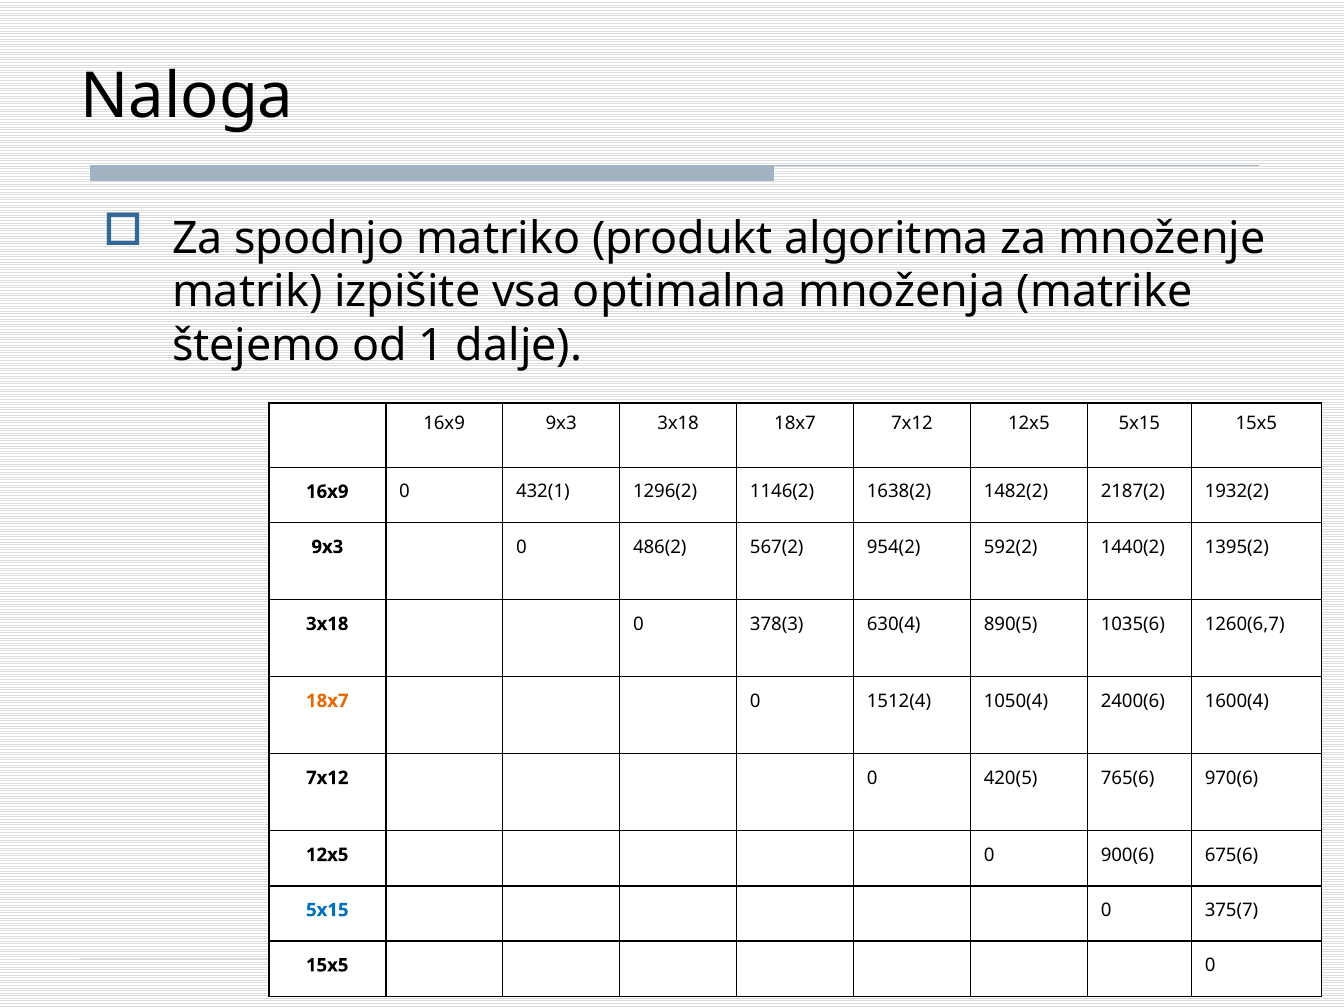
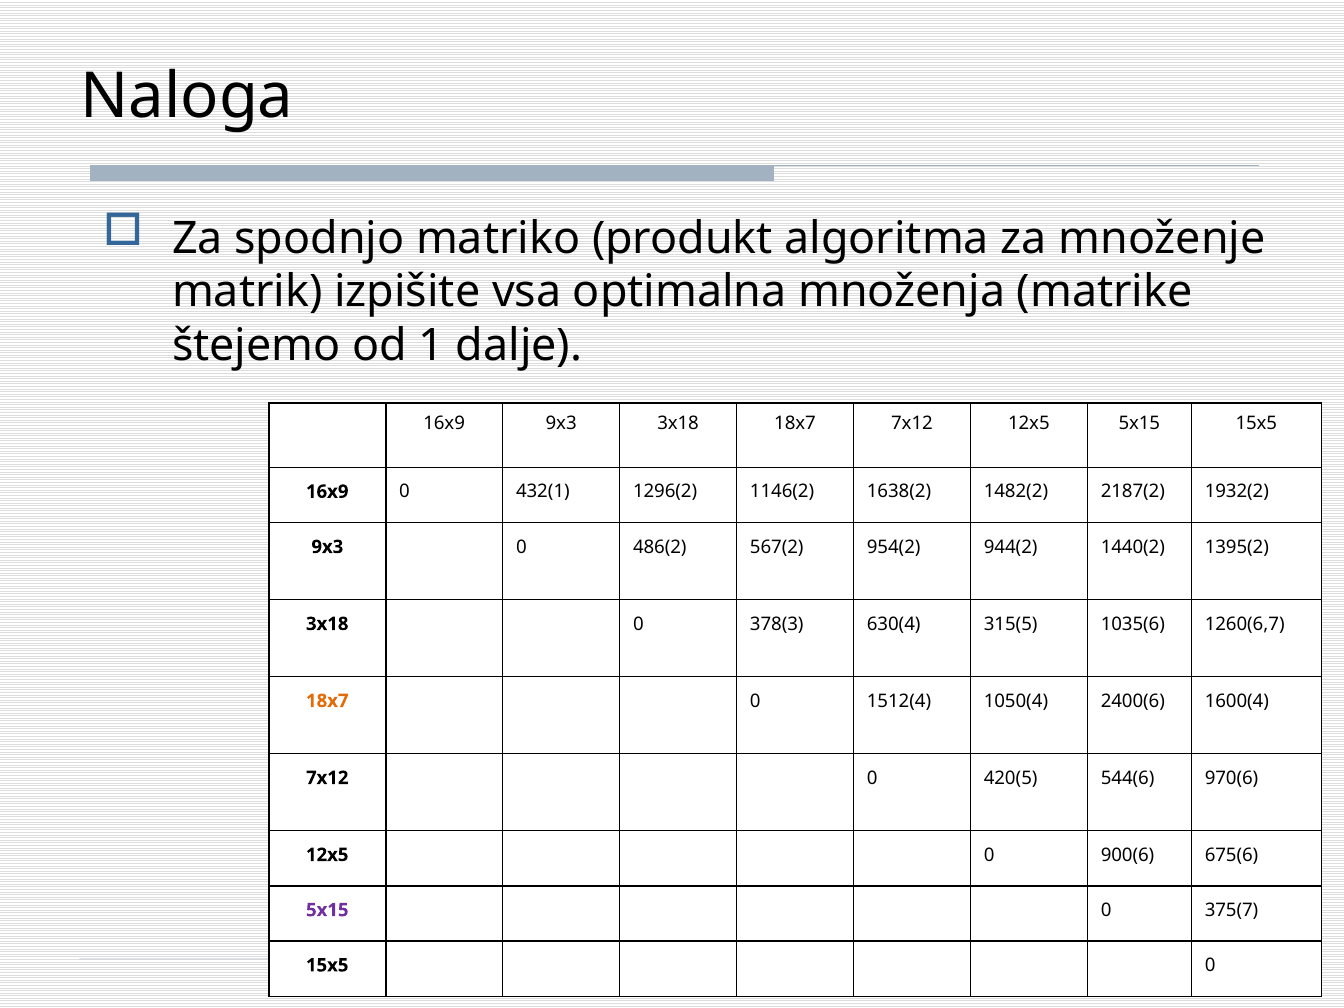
592(2: 592(2 -> 944(2
890(5: 890(5 -> 315(5
765(6: 765(6 -> 544(6
5x15 at (327, 910) colour: blue -> purple
